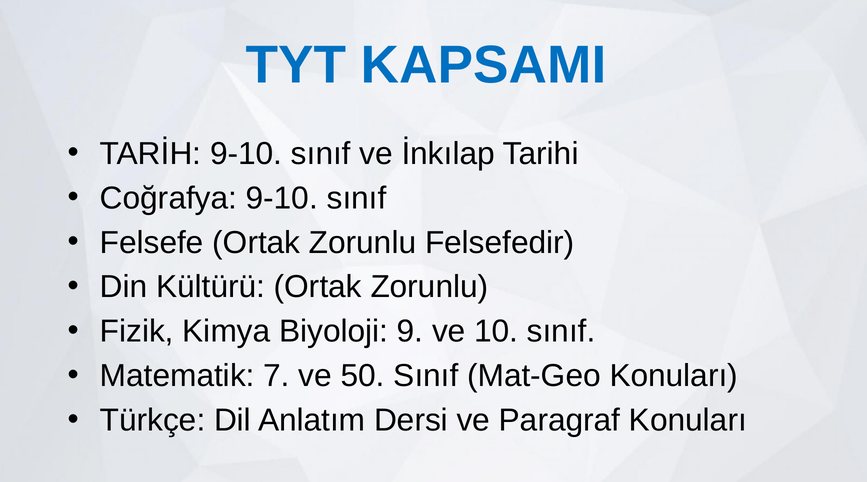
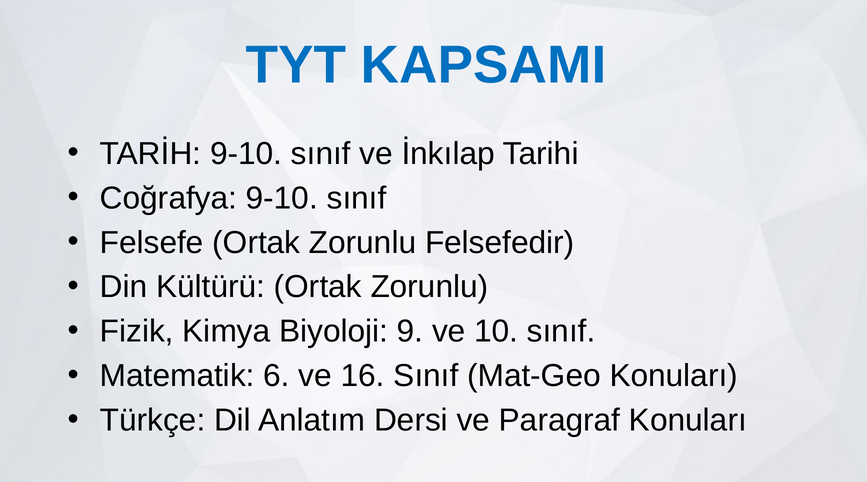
7: 7 -> 6
50: 50 -> 16
